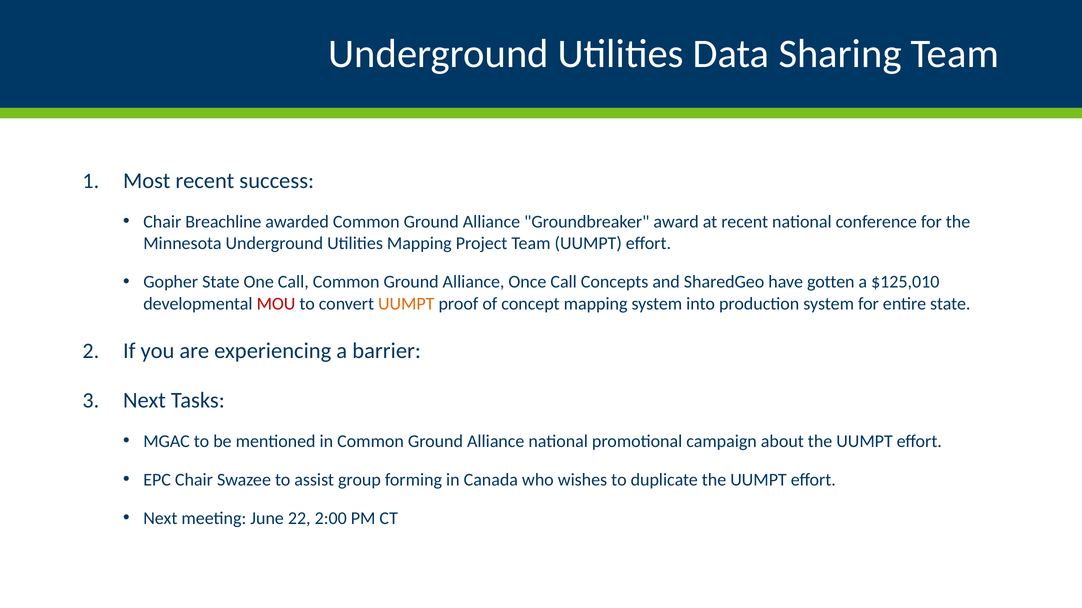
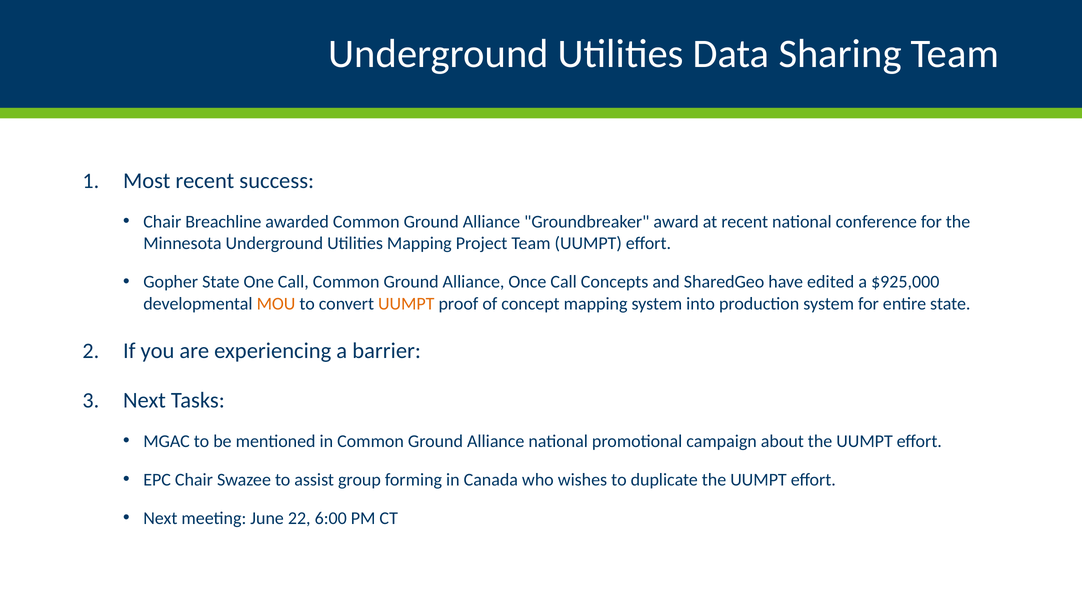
gotten: gotten -> edited
$125,010: $125,010 -> $925,000
MOU colour: red -> orange
2:00: 2:00 -> 6:00
